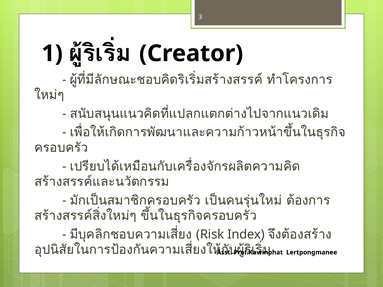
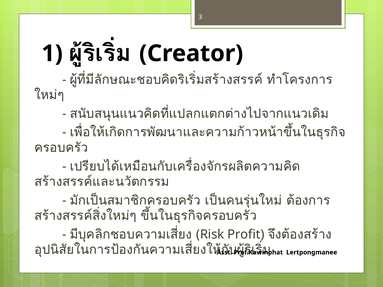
Index: Index -> Profit
